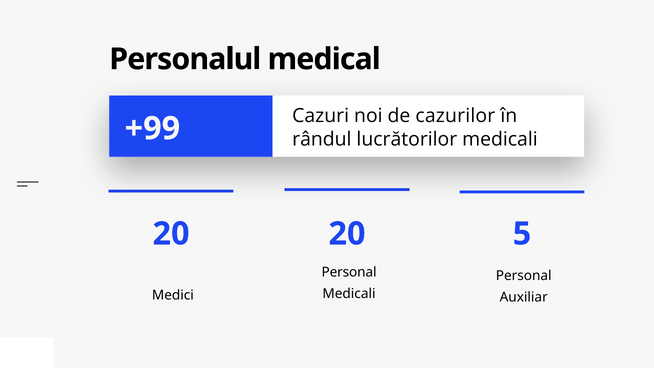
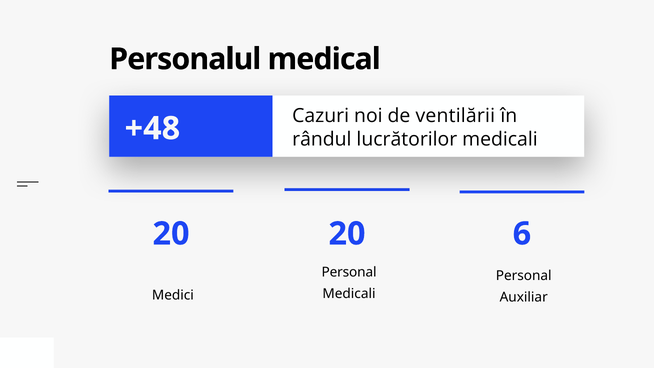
cazurilor: cazurilor -> ventilării
+99: +99 -> +48
5: 5 -> 6
